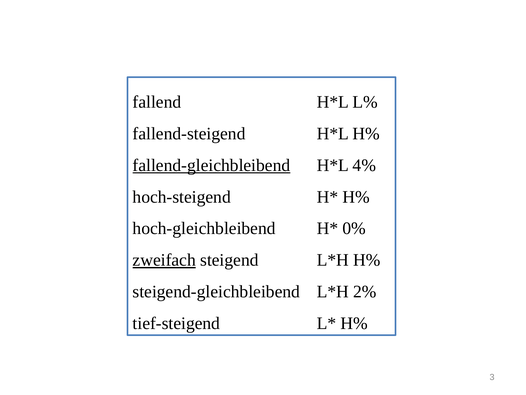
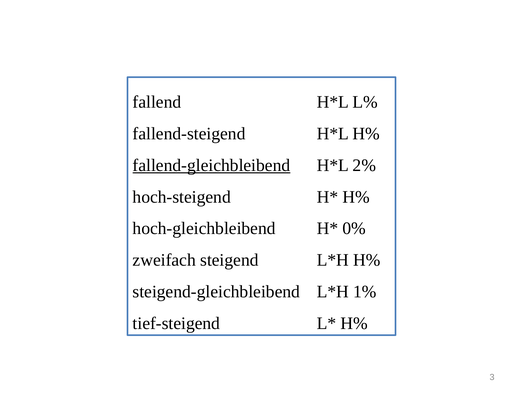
4%: 4% -> 2%
zweifach underline: present -> none
2%: 2% -> 1%
